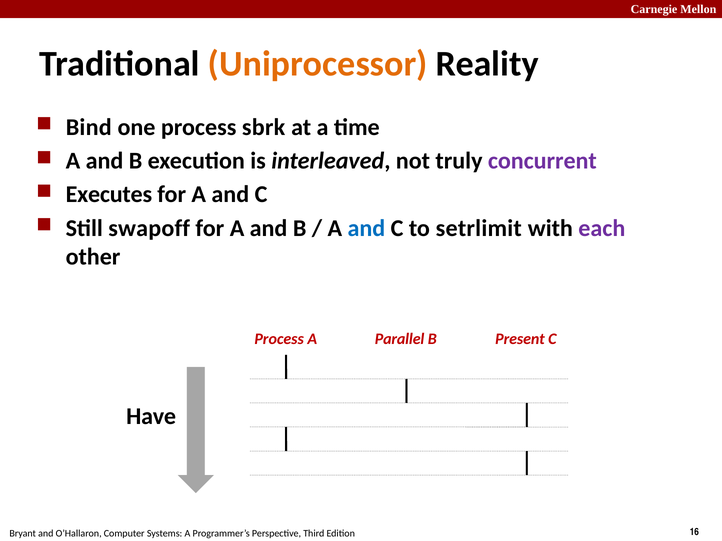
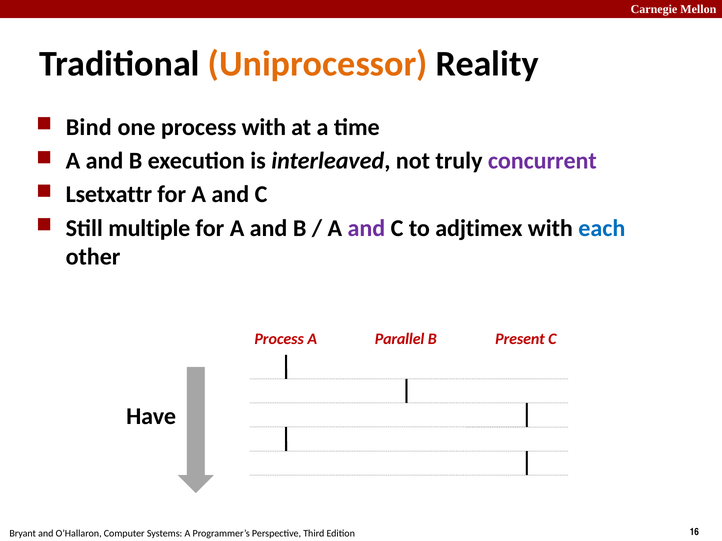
process sbrk: sbrk -> with
Executes: Executes -> Lsetxattr
swapoff: swapoff -> multiple
and at (366, 228) colour: blue -> purple
setrlimit: setrlimit -> adjtimex
each colour: purple -> blue
